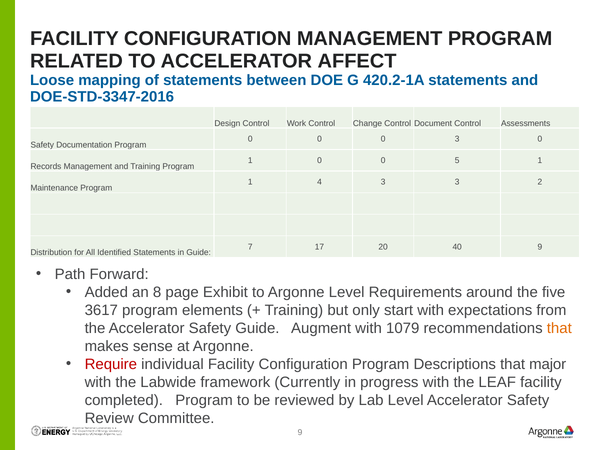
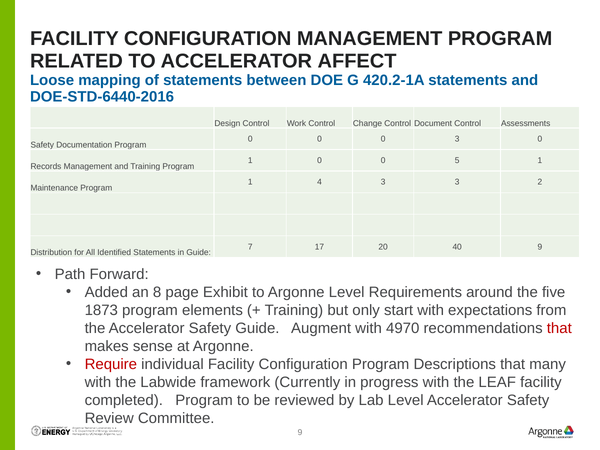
DOE-STD-3347-2016: DOE-STD-3347-2016 -> DOE-STD-6440-2016
3617: 3617 -> 1873
1079: 1079 -> 4970
that at (559, 328) colour: orange -> red
major: major -> many
